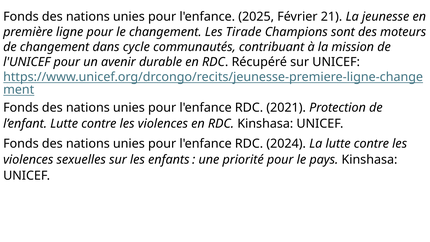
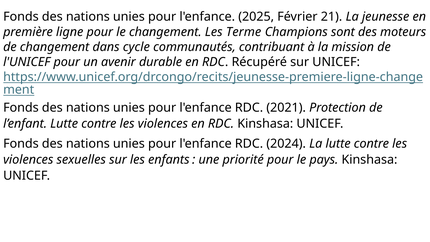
Tirade: Tirade -> Terme
